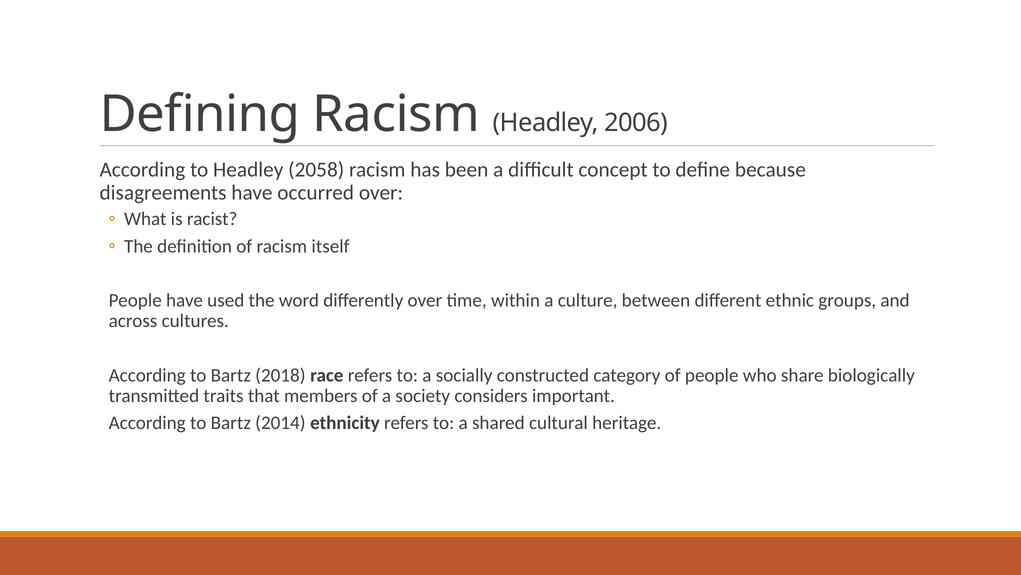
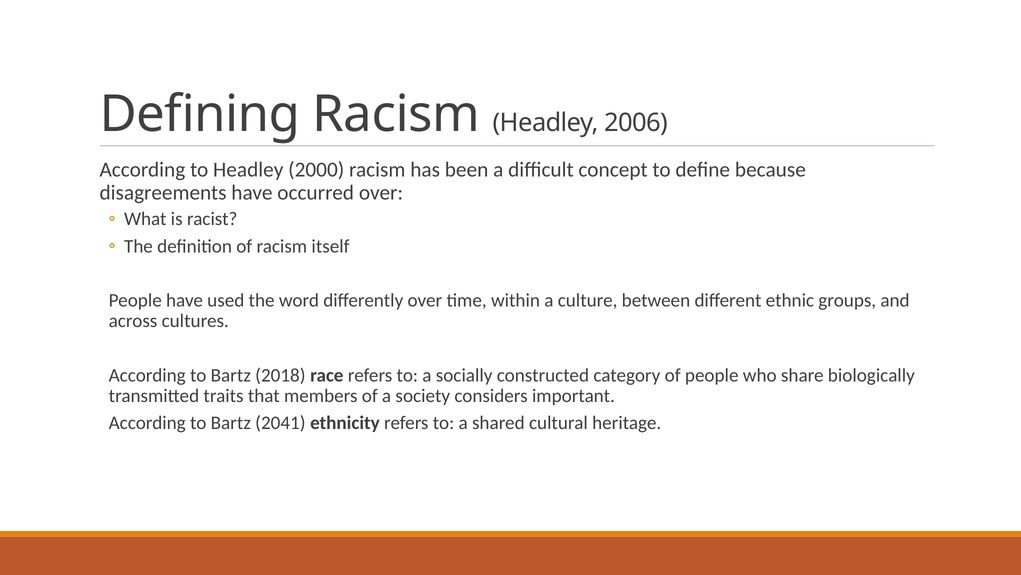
2058: 2058 -> 2000
2014: 2014 -> 2041
